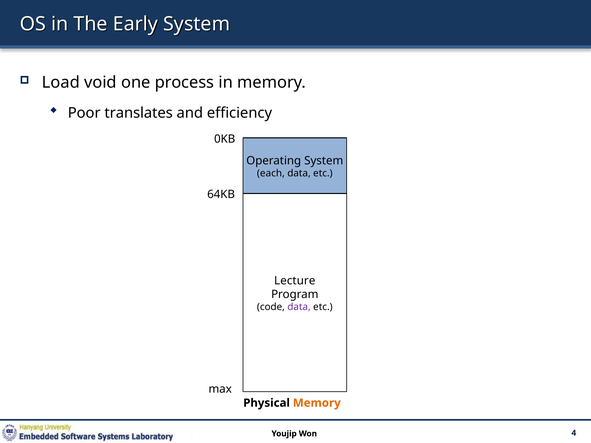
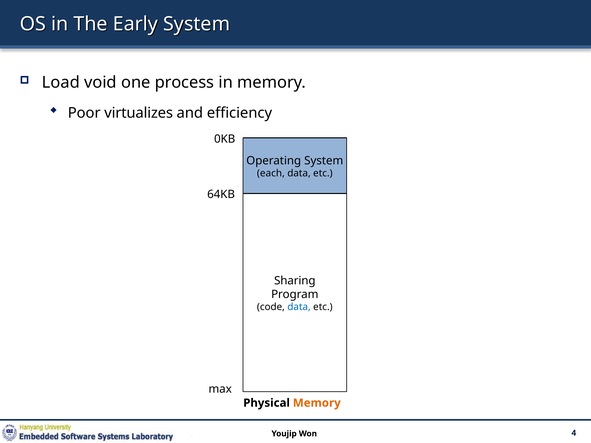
translates: translates -> virtualizes
Lecture: Lecture -> Sharing
data at (299, 307) colour: purple -> blue
